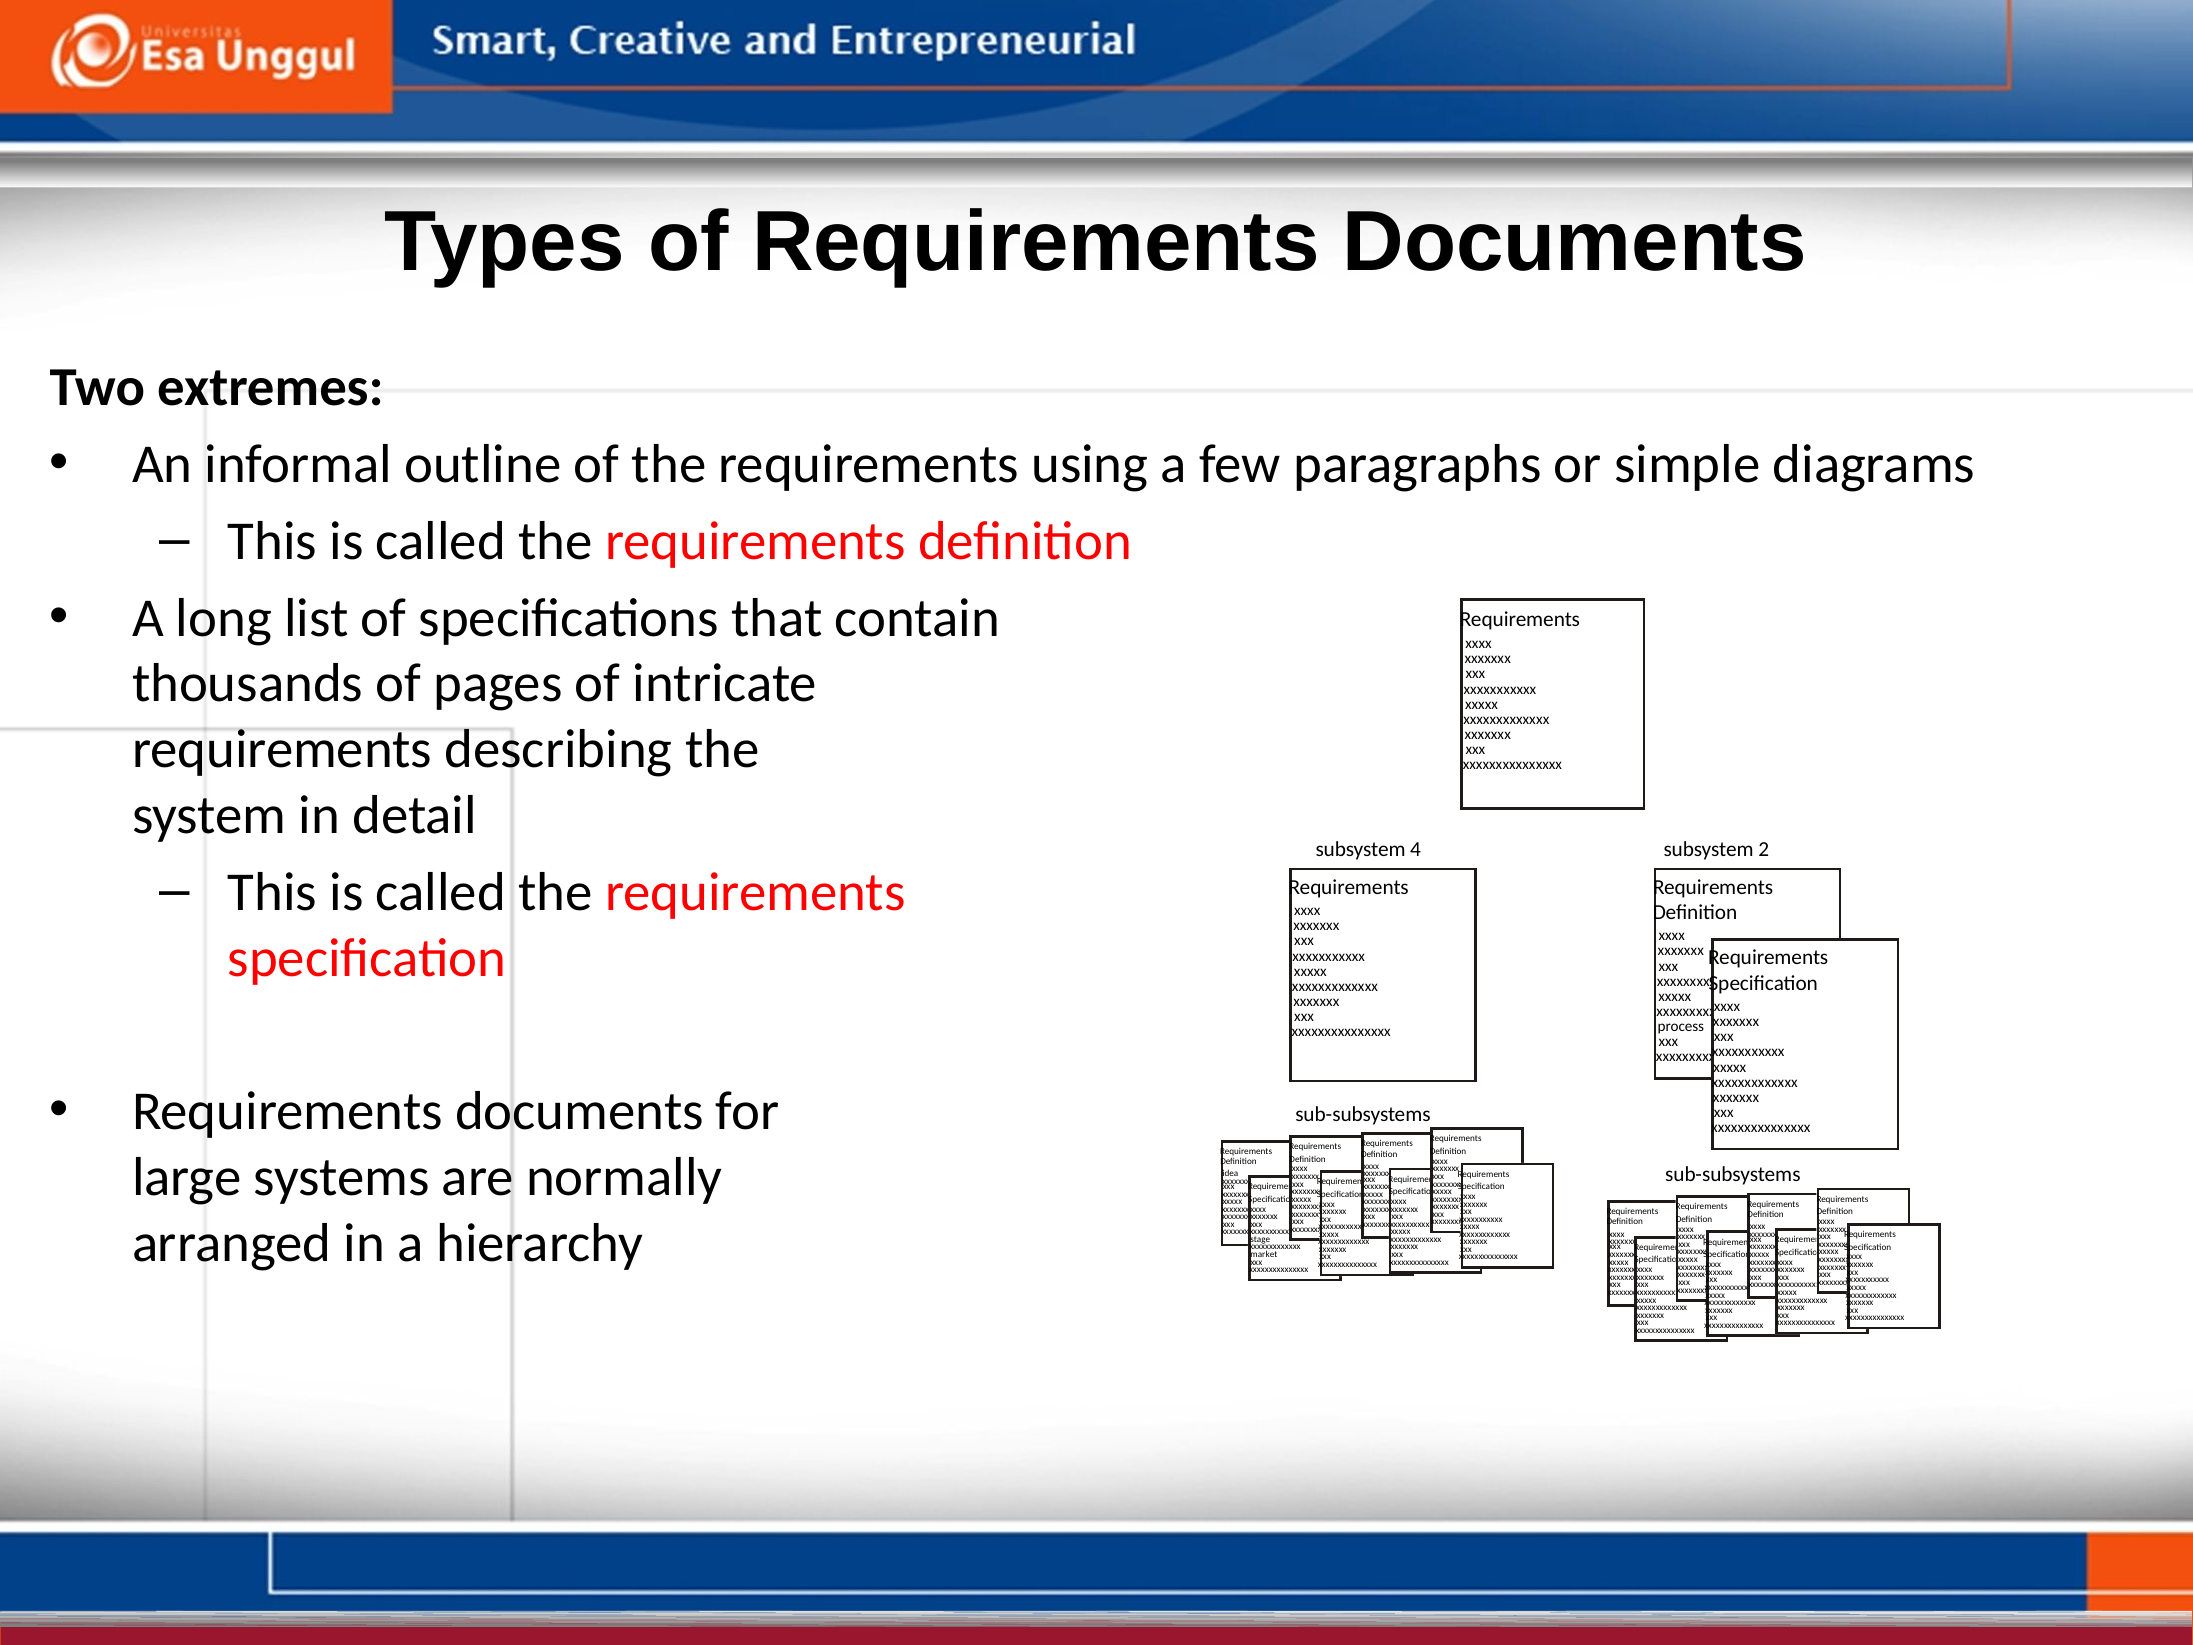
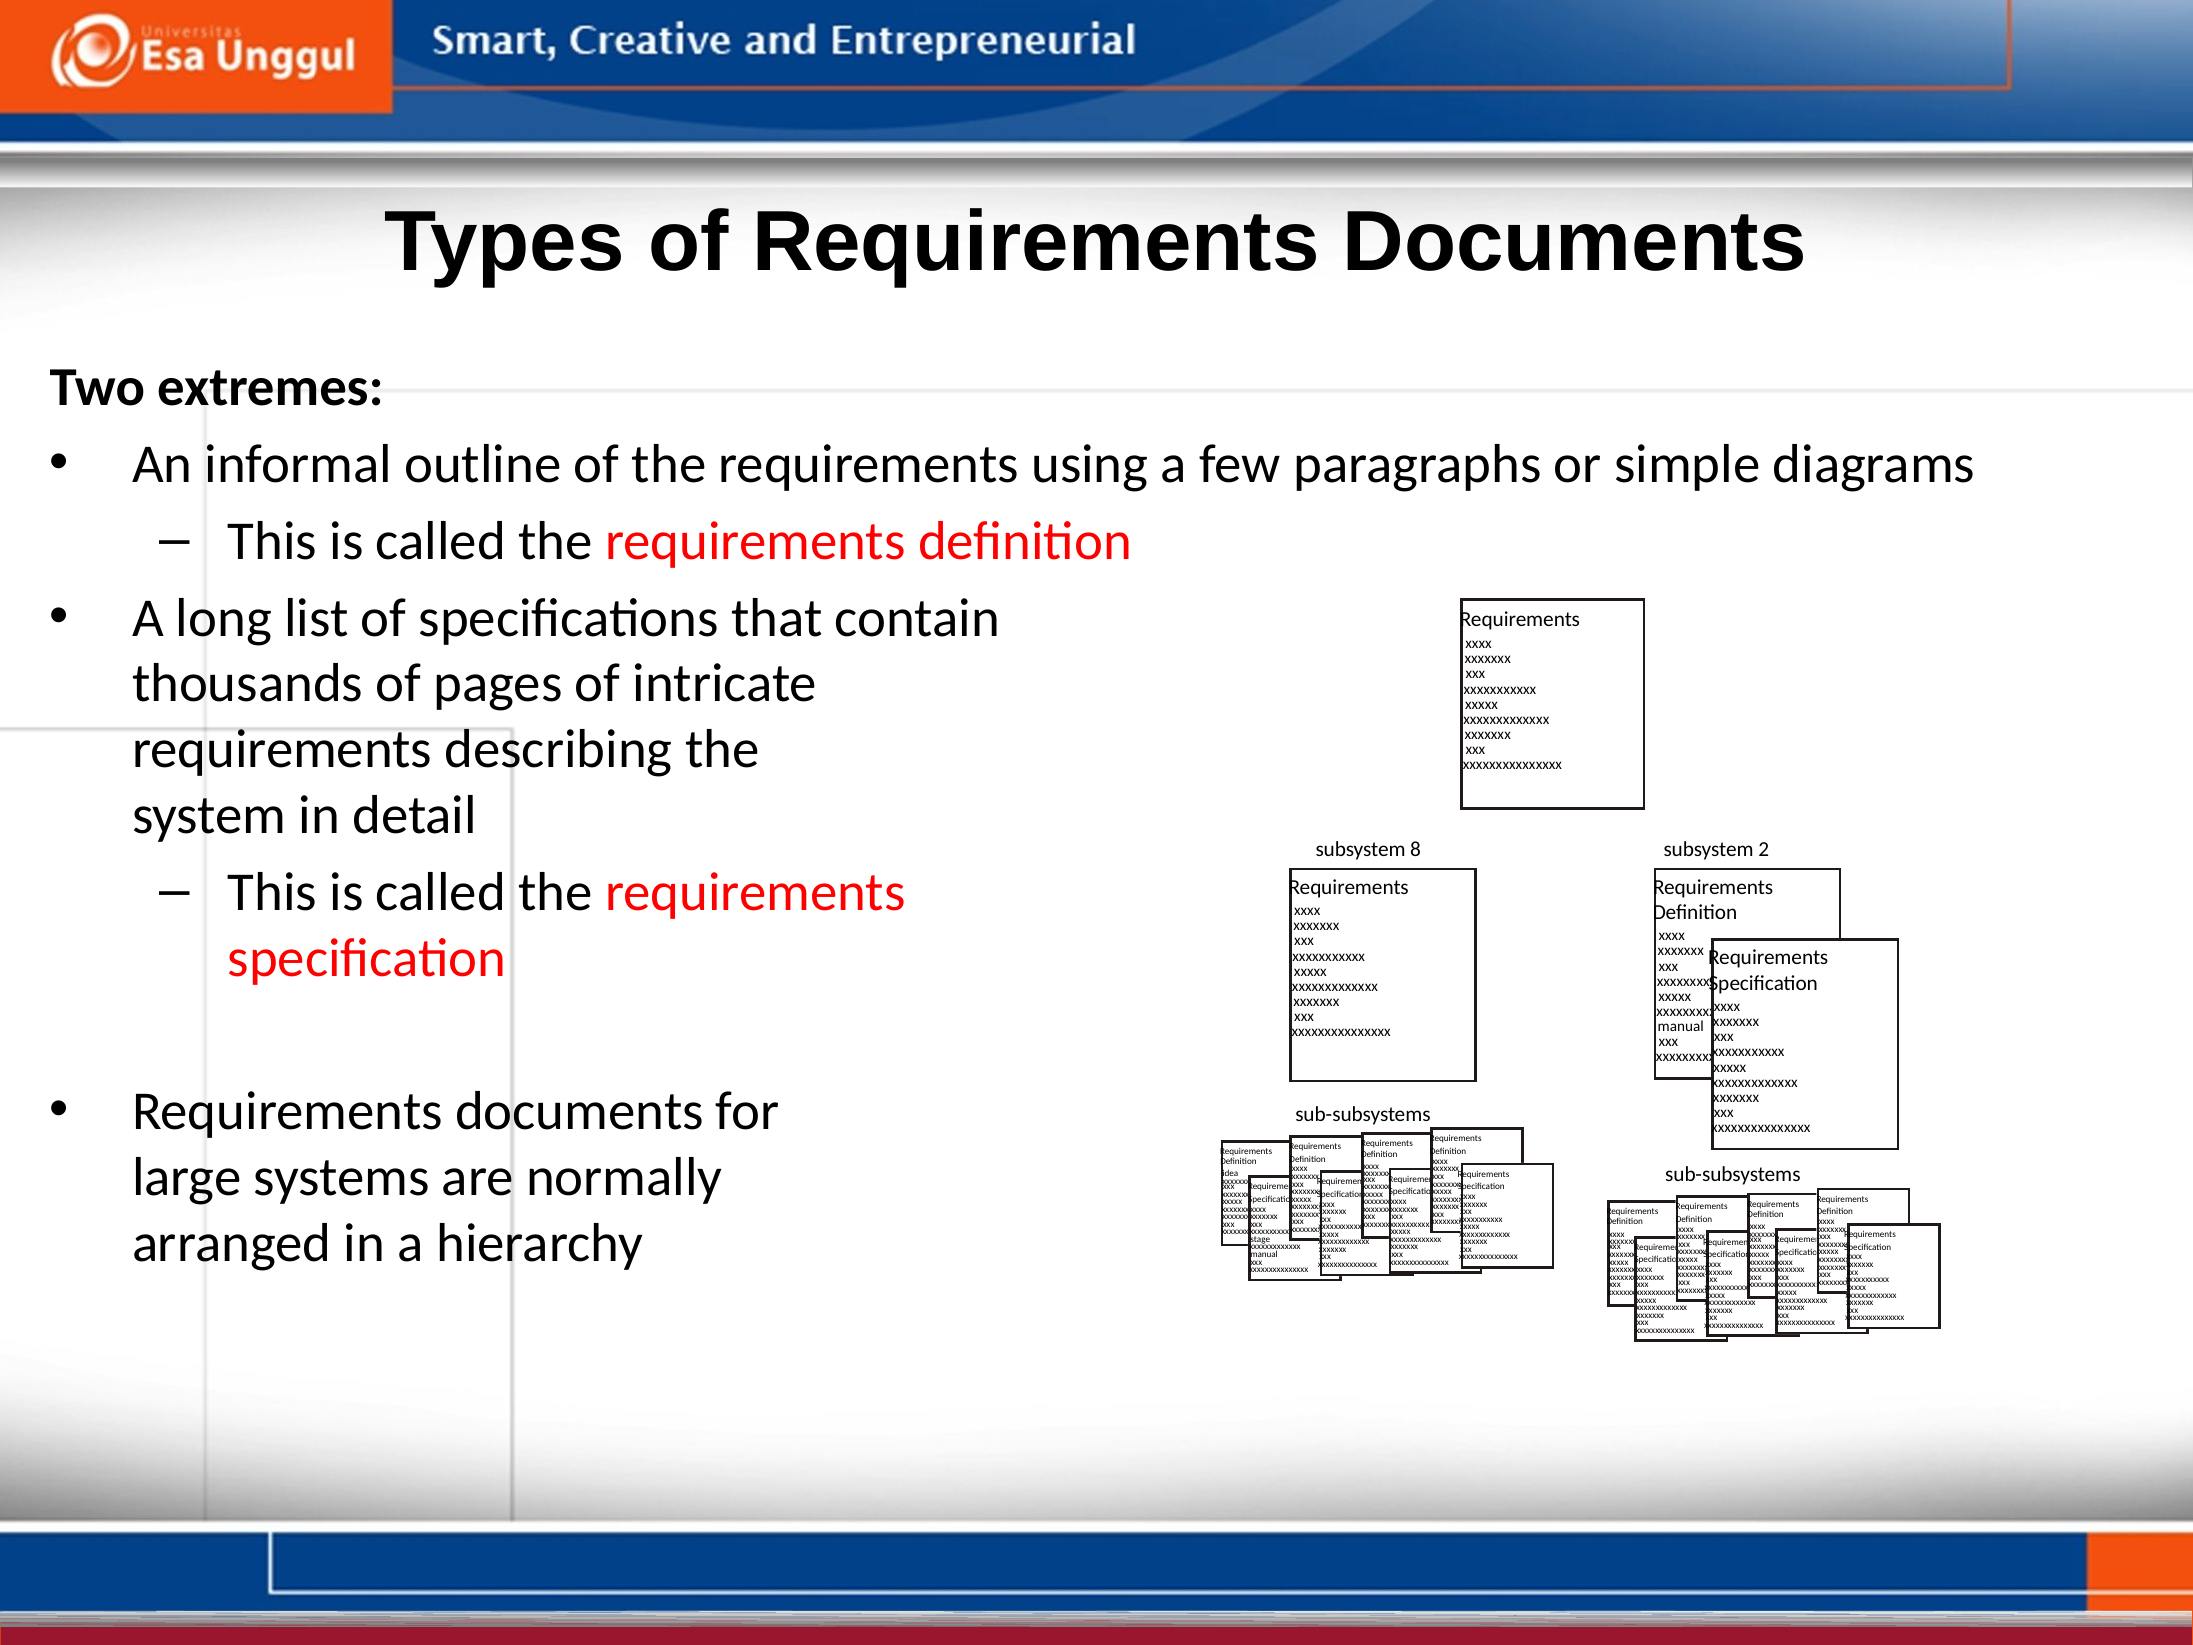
4: 4 -> 8
process at (1681, 1027): process -> manual
market at (1264, 1254): market -> manual
